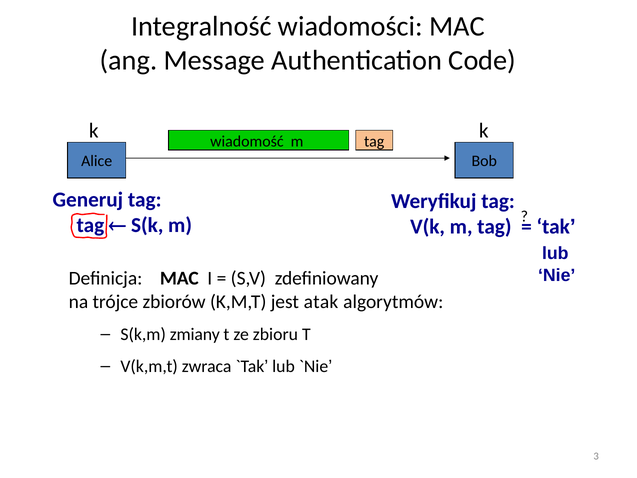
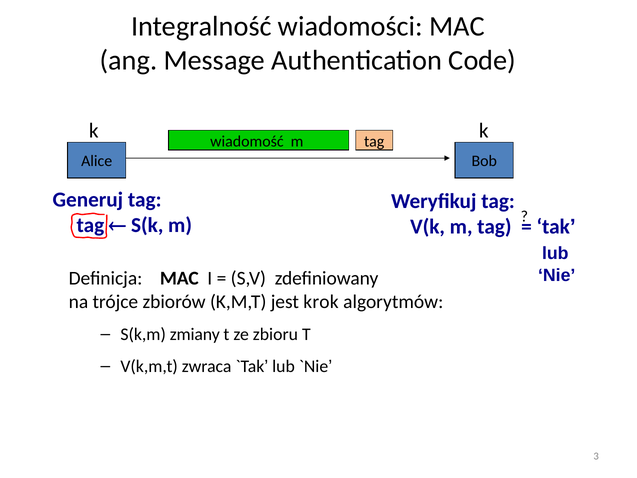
atak: atak -> krok
